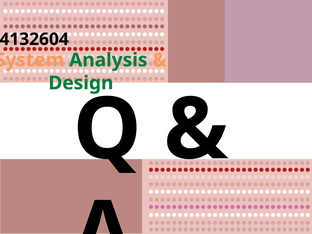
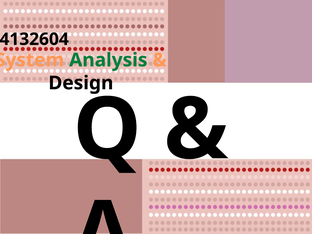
Design colour: green -> black
